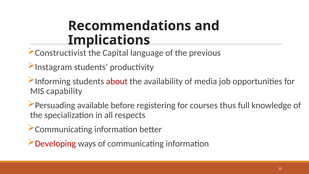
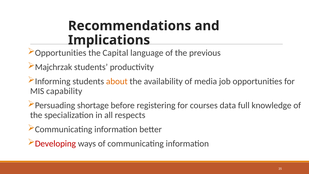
Constructivist at (61, 53): Constructivist -> Opportunities
Instagram: Instagram -> Majchrzak
about colour: red -> orange
available: available -> shortage
thus: thus -> data
